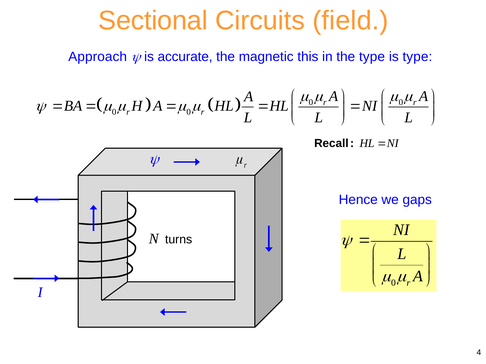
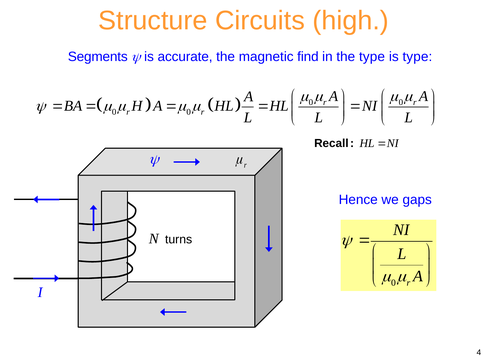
Sectional: Sectional -> Structure
field: field -> high
Approach: Approach -> Segments
this: this -> find
